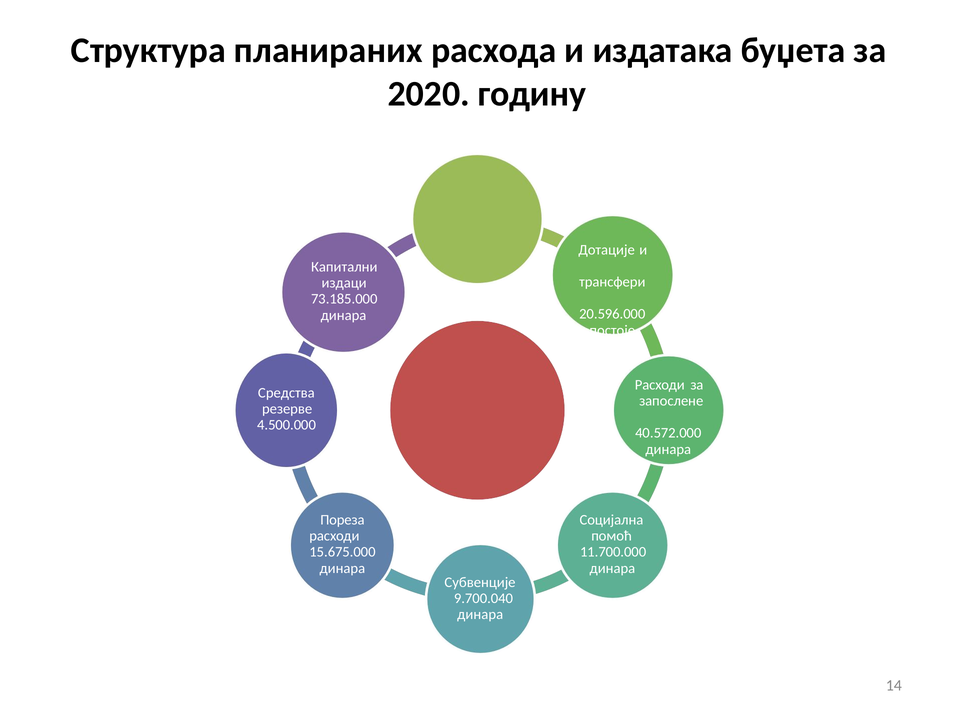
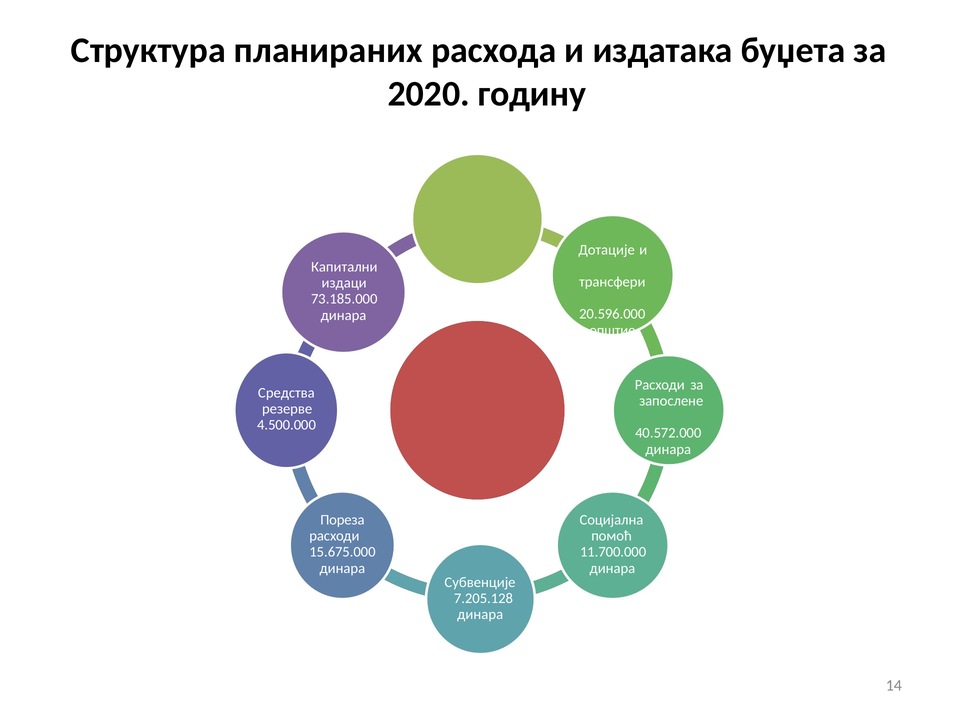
постоје: постоје -> општие
9.700.040: 9.700.040 -> 7.205.128
